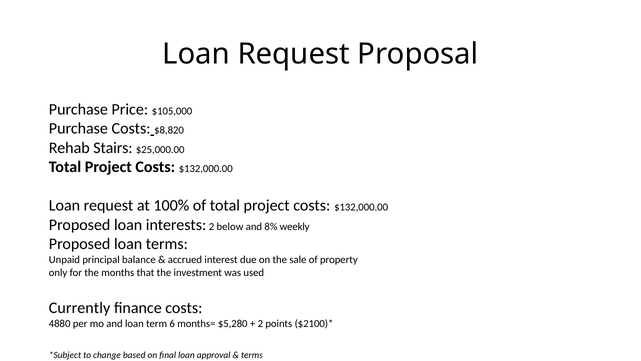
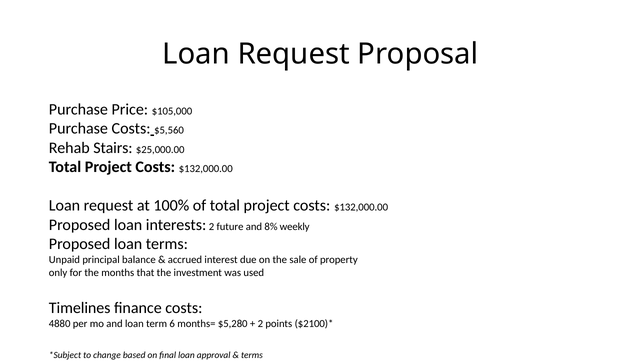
$8,820: $8,820 -> $5,560
below: below -> future
Currently: Currently -> Timelines
